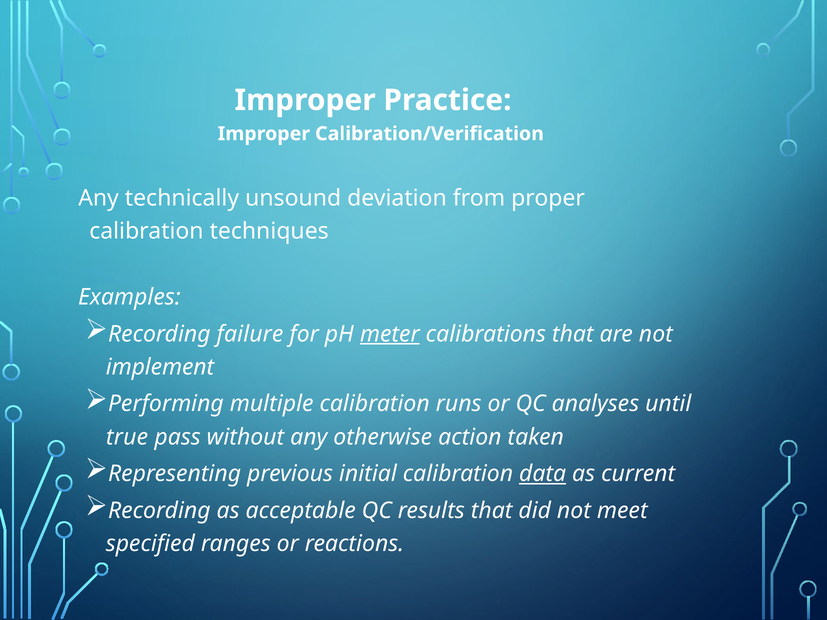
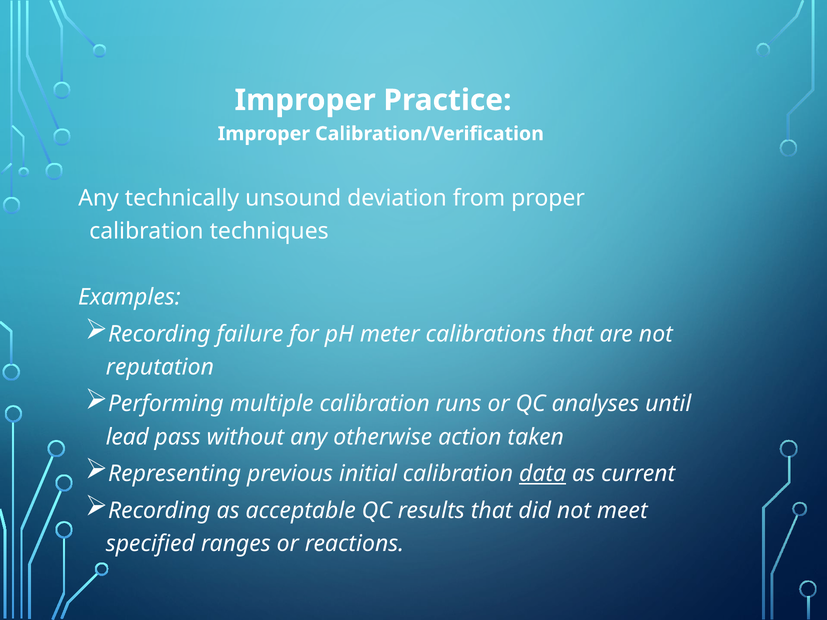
meter underline: present -> none
implement: implement -> reputation
true: true -> lead
